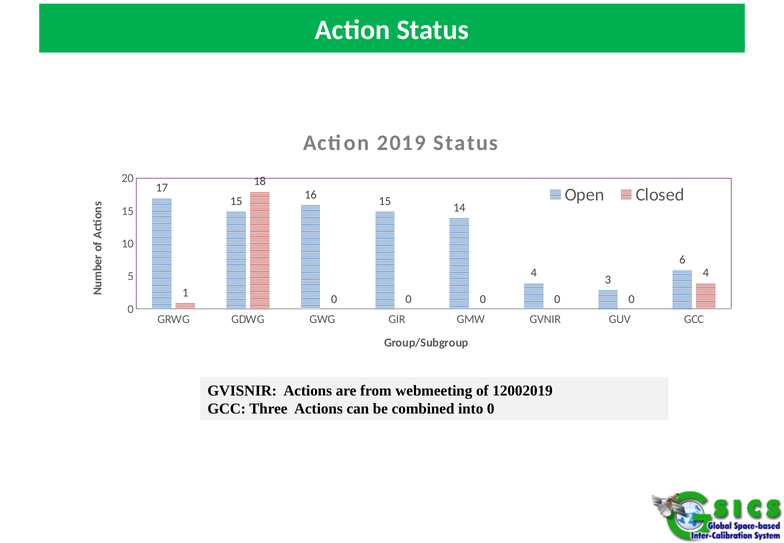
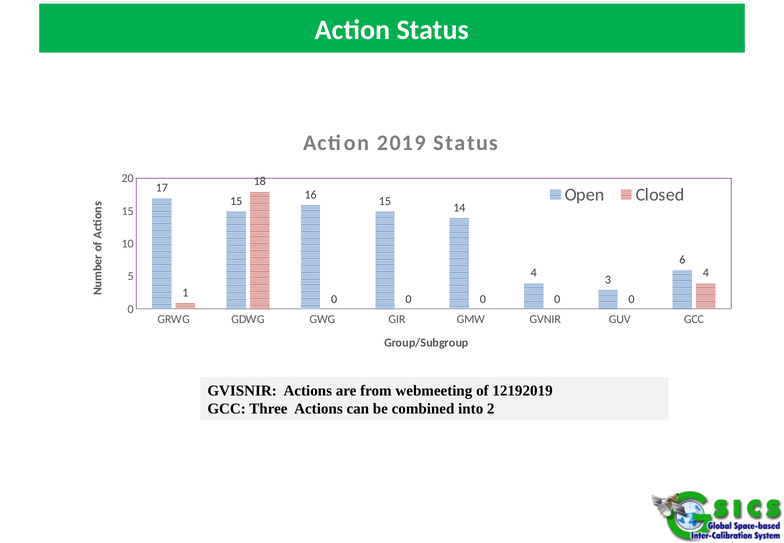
12002019: 12002019 -> 12192019
into 0: 0 -> 2
